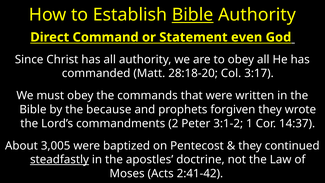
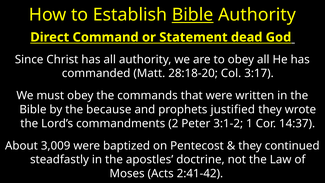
even: even -> dead
forgiven: forgiven -> justified
3,005: 3,005 -> 3,009
steadfastly underline: present -> none
